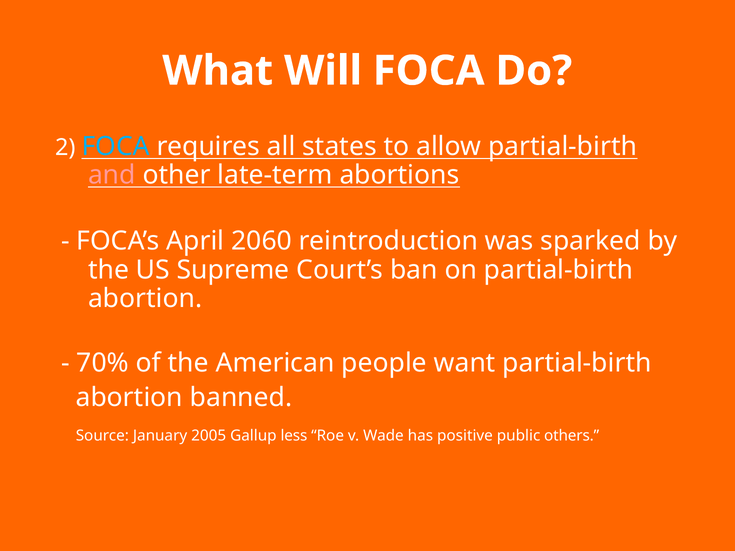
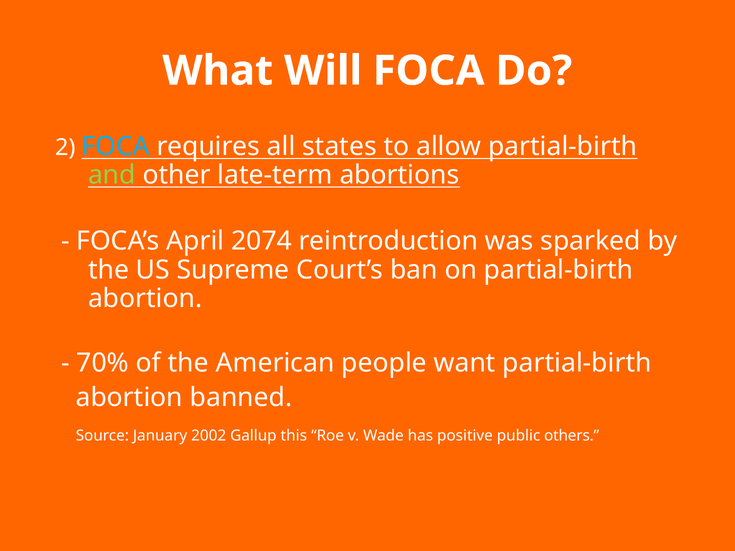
and colour: pink -> light green
2060: 2060 -> 2074
2005: 2005 -> 2002
less: less -> this
